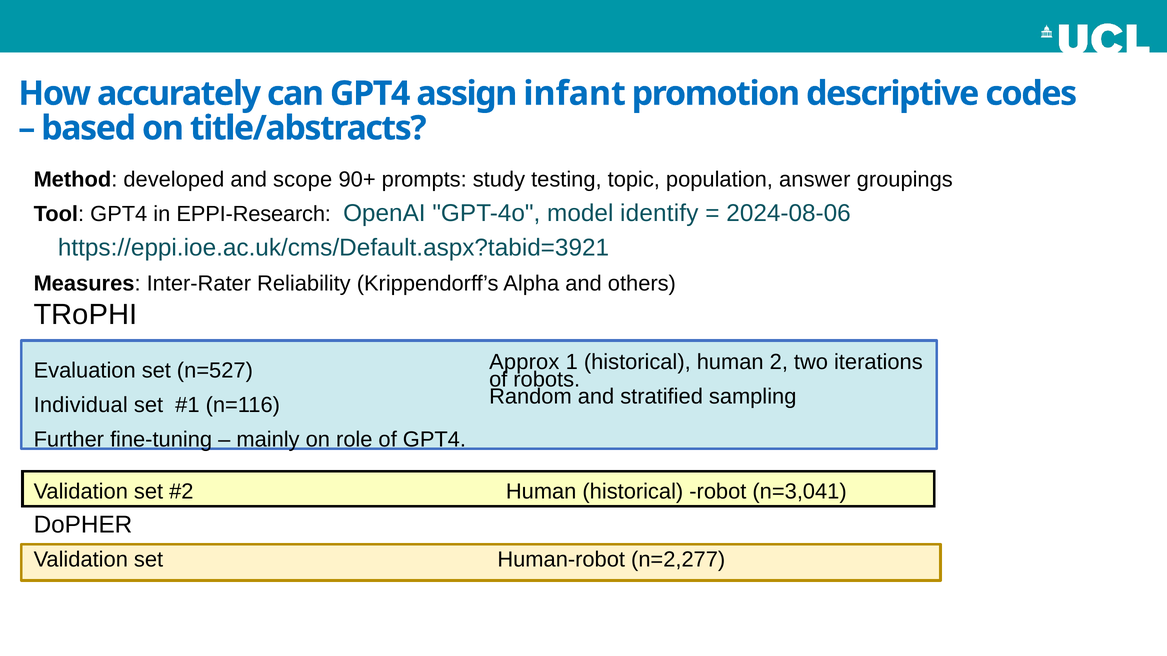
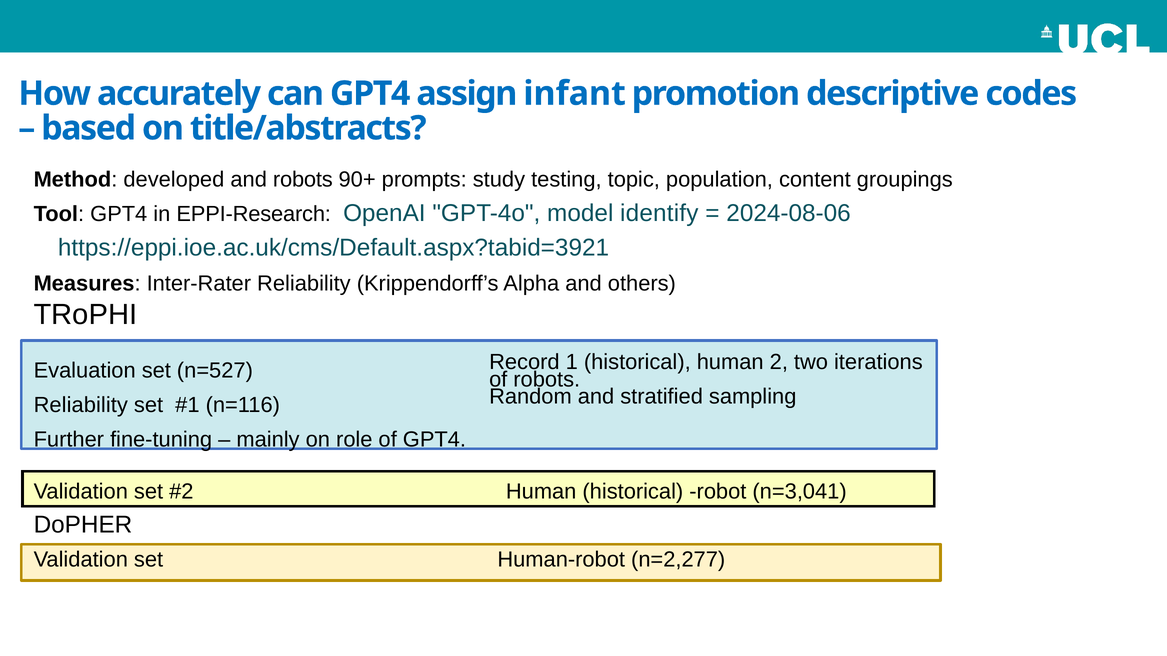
and scope: scope -> robots
answer: answer -> content
Approx: Approx -> Record
Individual at (81, 405): Individual -> Reliability
